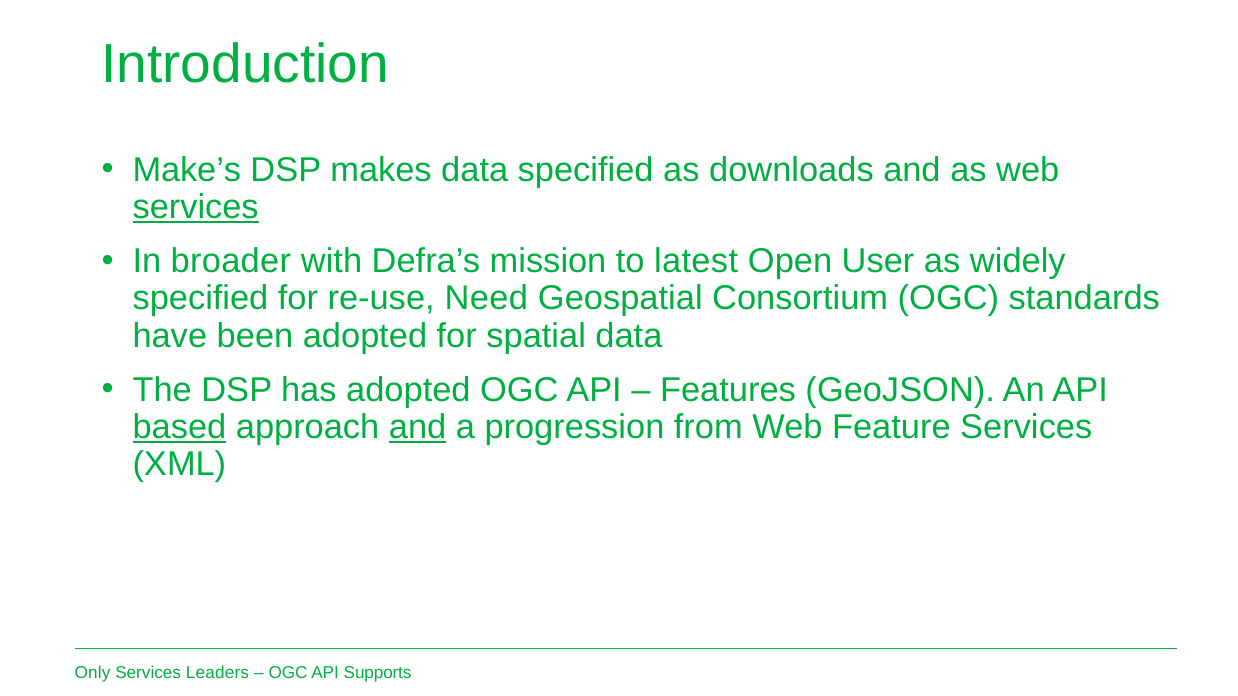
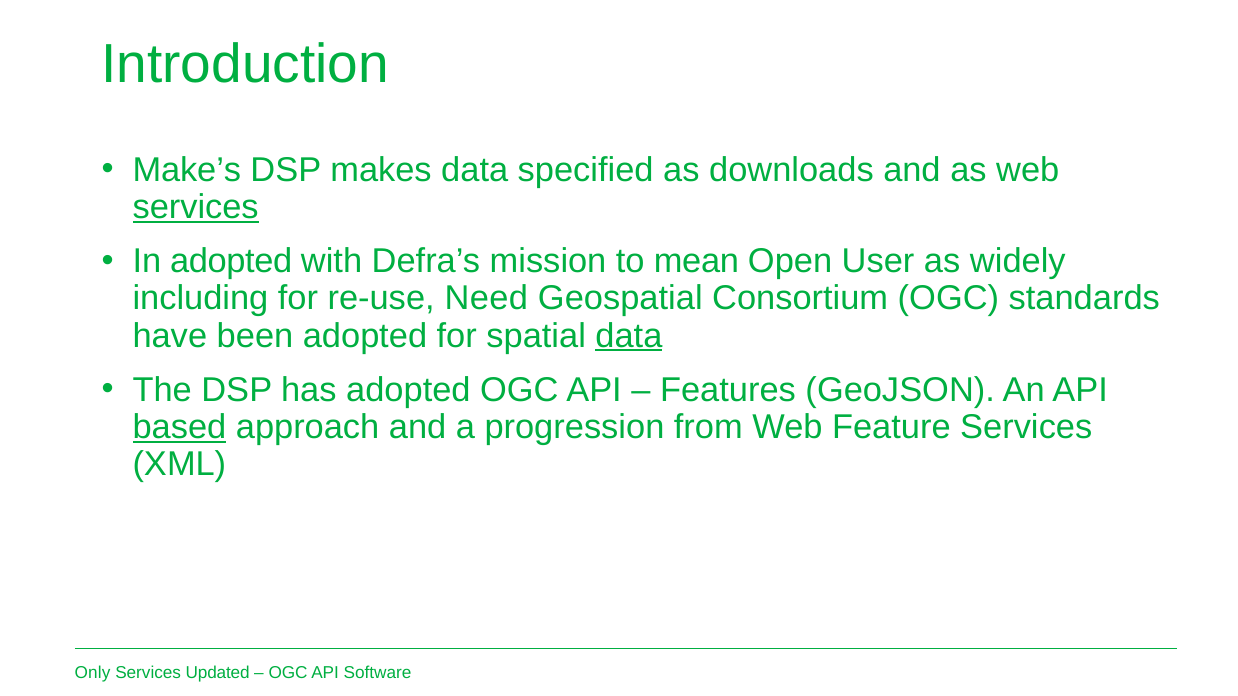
In broader: broader -> adopted
latest: latest -> mean
specified at (200, 299): specified -> including
data at (629, 336) underline: none -> present
and at (418, 427) underline: present -> none
Leaders: Leaders -> Updated
Supports: Supports -> Software
